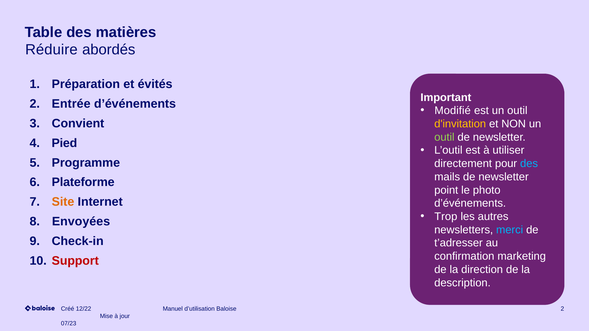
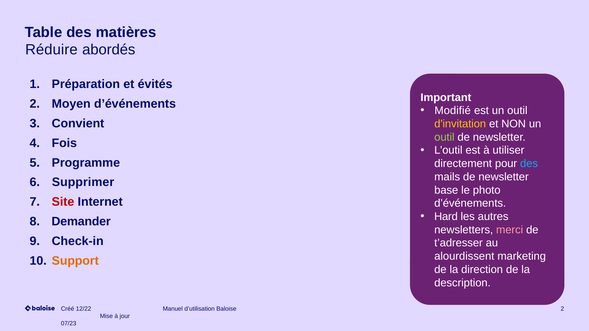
Entrée: Entrée -> Moyen
Pied: Pied -> Fois
Plateforme: Plateforme -> Supprimer
point: point -> base
Site colour: orange -> red
Trop: Trop -> Hard
Envoyées: Envoyées -> Demander
merci colour: light blue -> pink
confirmation: confirmation -> alourdissent
Support colour: red -> orange
